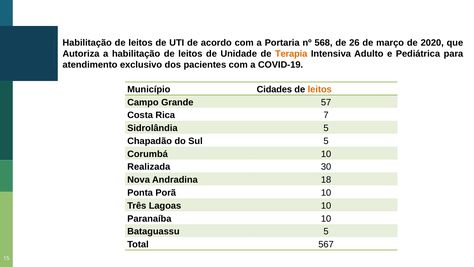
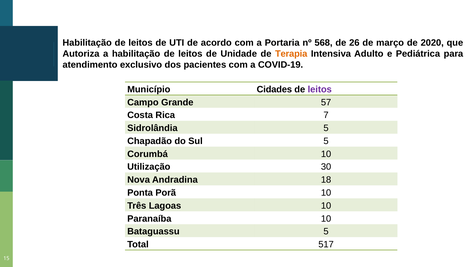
leitos at (320, 89) colour: orange -> purple
Realizada: Realizada -> Utilização
567: 567 -> 517
